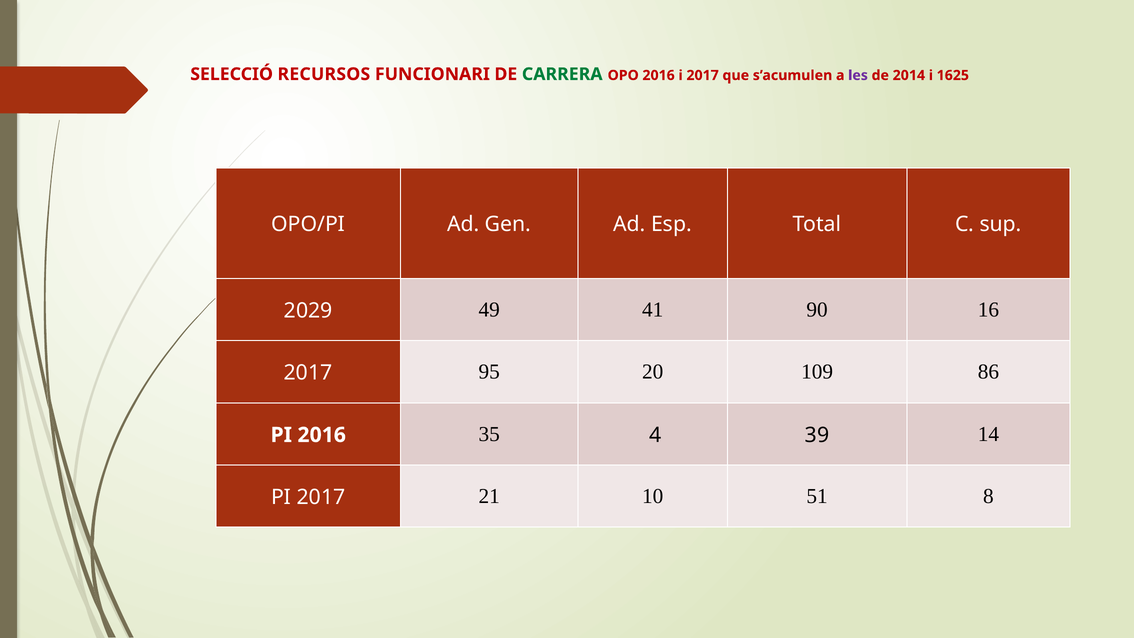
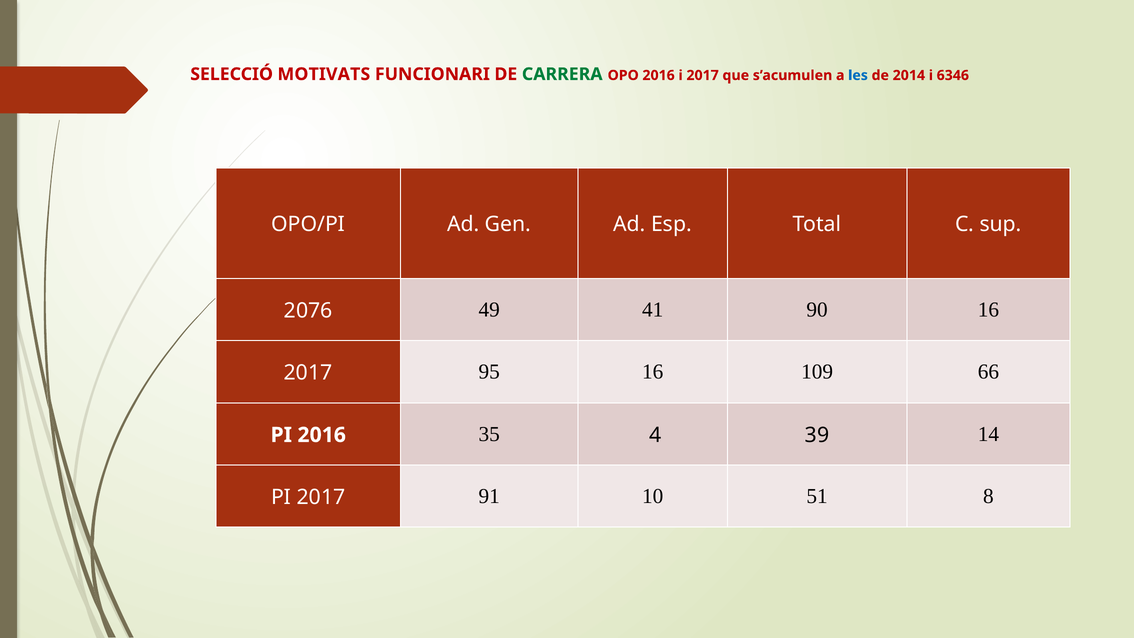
RECURSOS: RECURSOS -> MOTIVATS
les colour: purple -> blue
1625: 1625 -> 6346
2029: 2029 -> 2076
95 20: 20 -> 16
86: 86 -> 66
21: 21 -> 91
